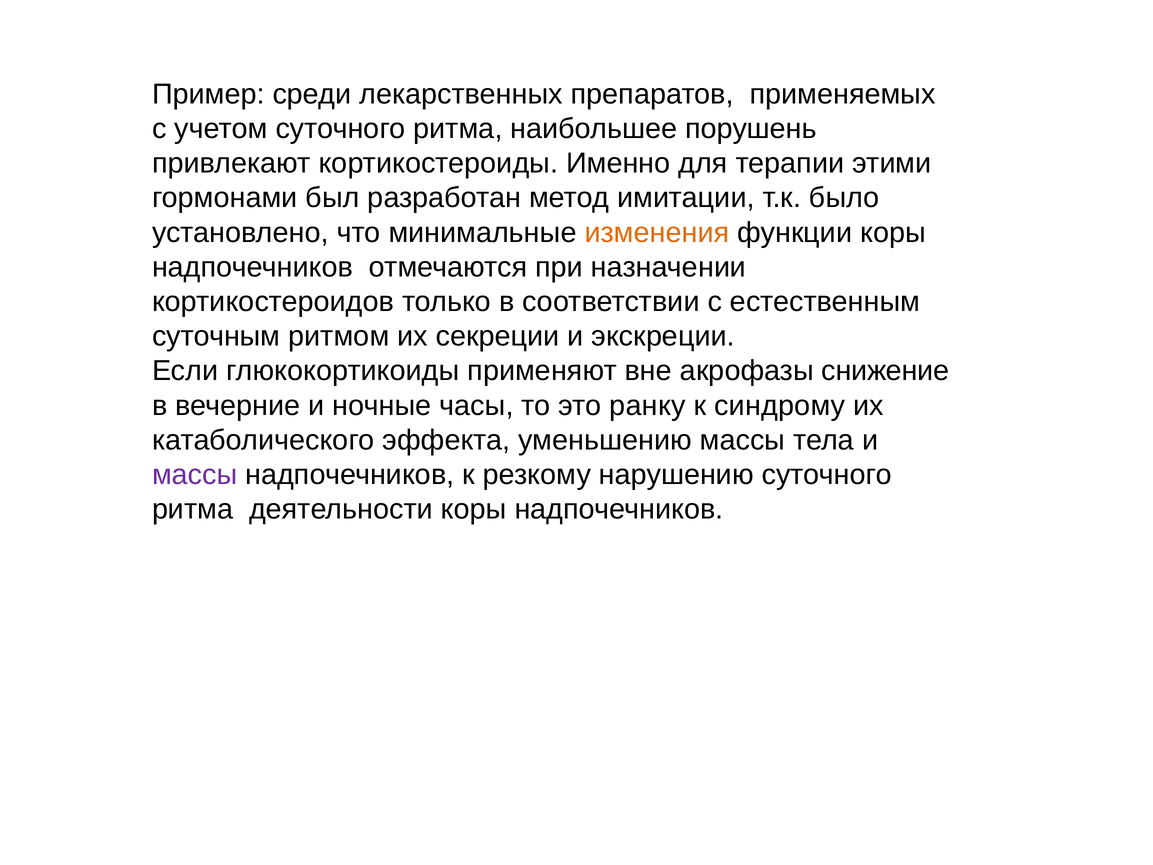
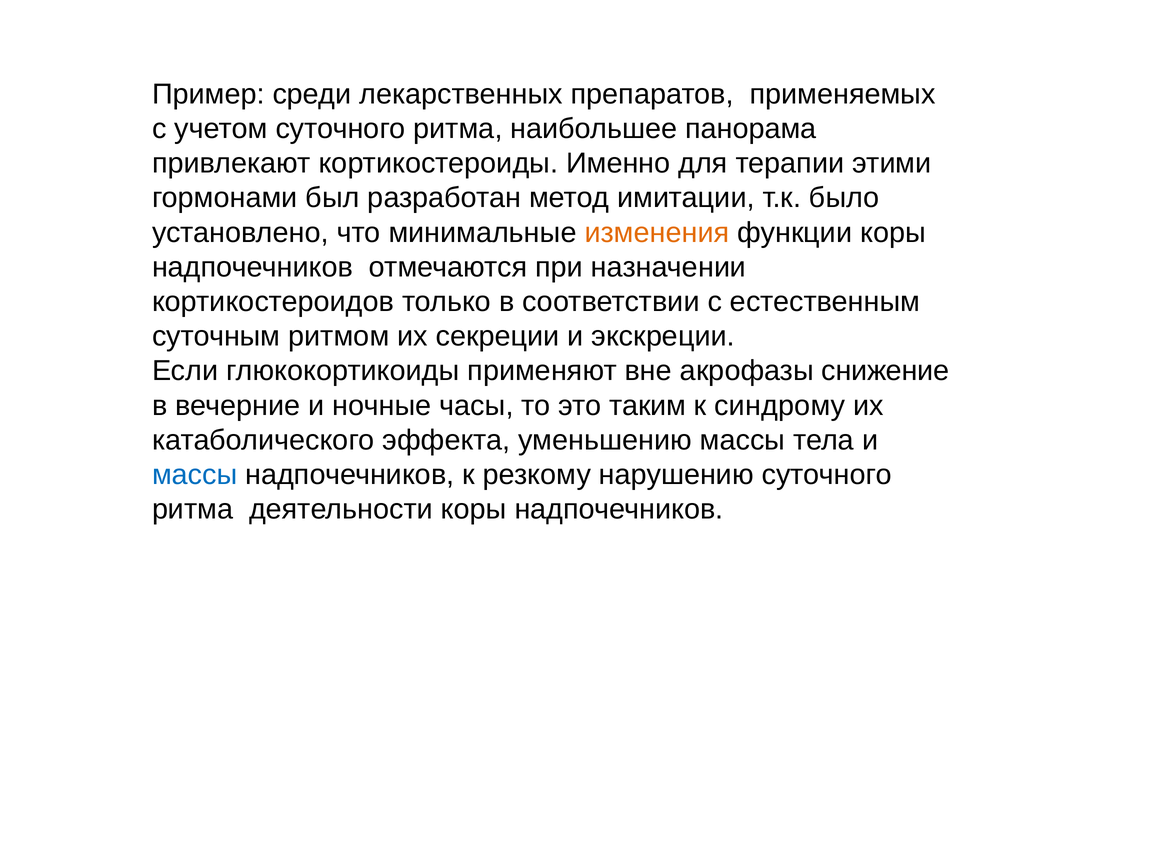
порушень: порушень -> панорама
ранку: ранку -> таким
массы at (195, 475) colour: purple -> blue
